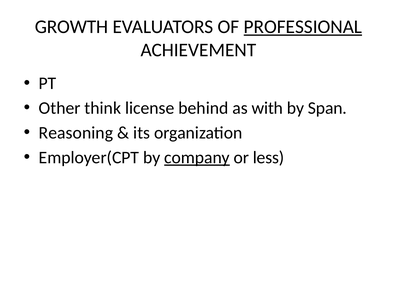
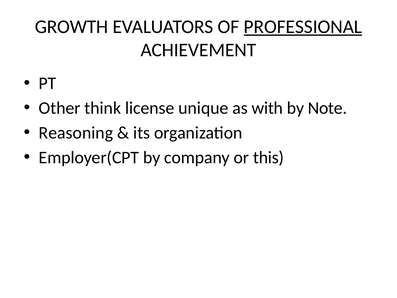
behind: behind -> unique
Span: Span -> Note
company underline: present -> none
less: less -> this
